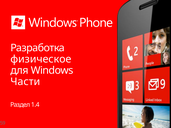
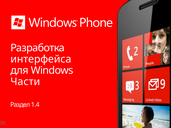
физическое: физическое -> интерфейса
